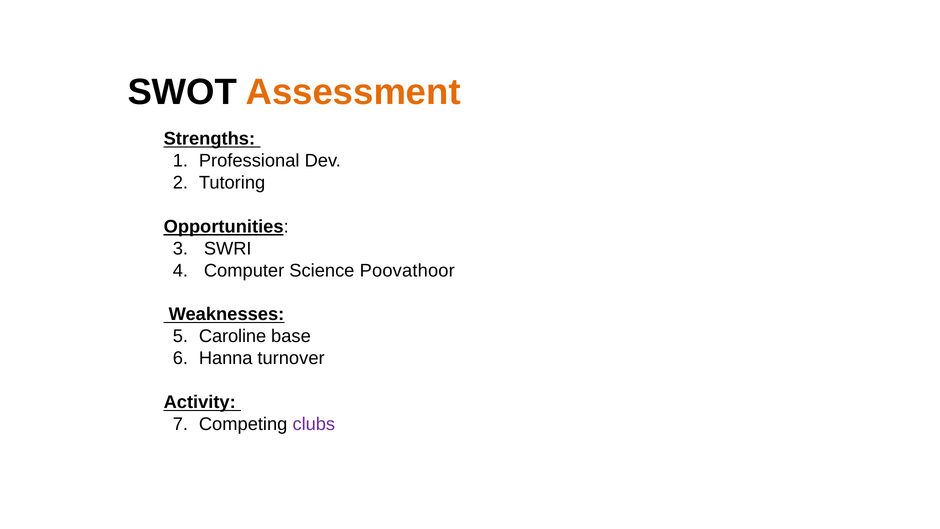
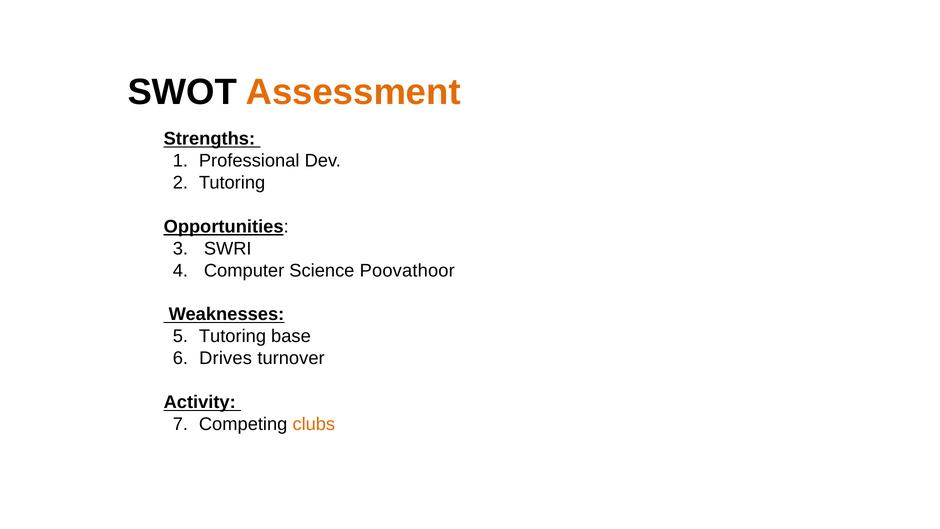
Caroline at (233, 336): Caroline -> Tutoring
Hanna: Hanna -> Drives
clubs colour: purple -> orange
